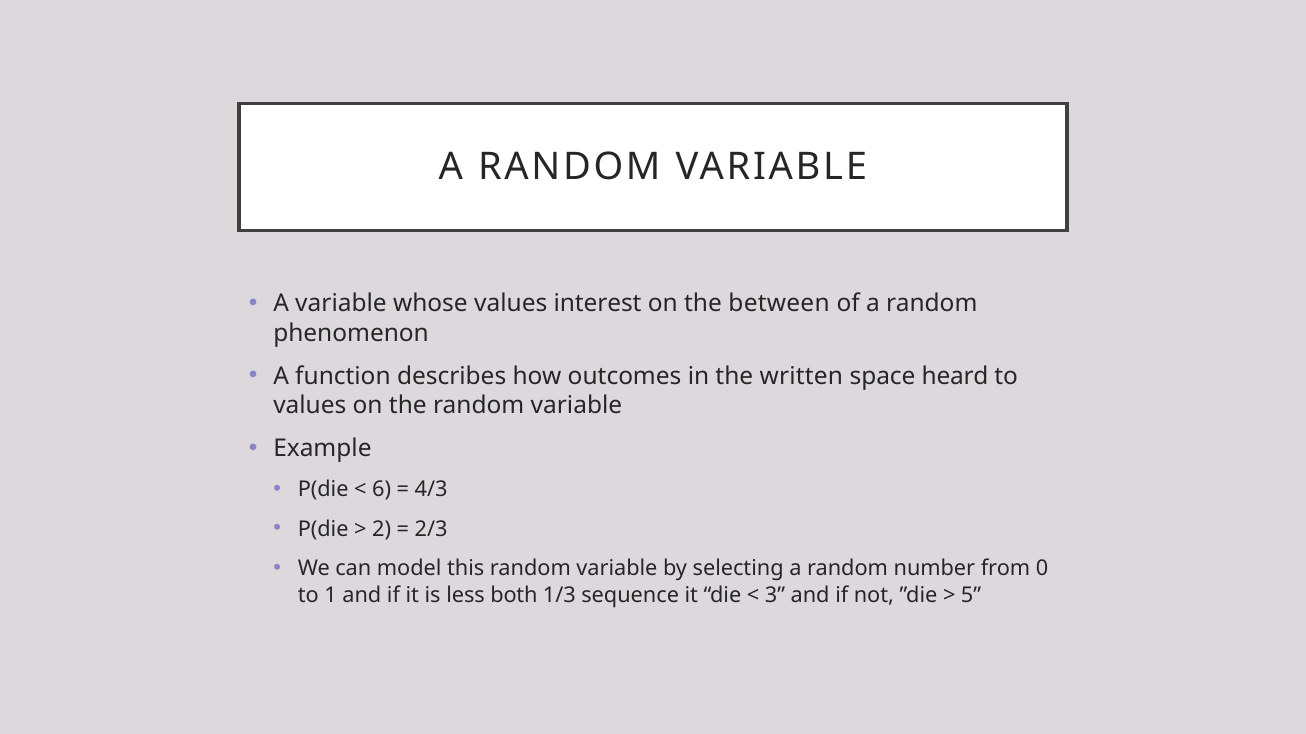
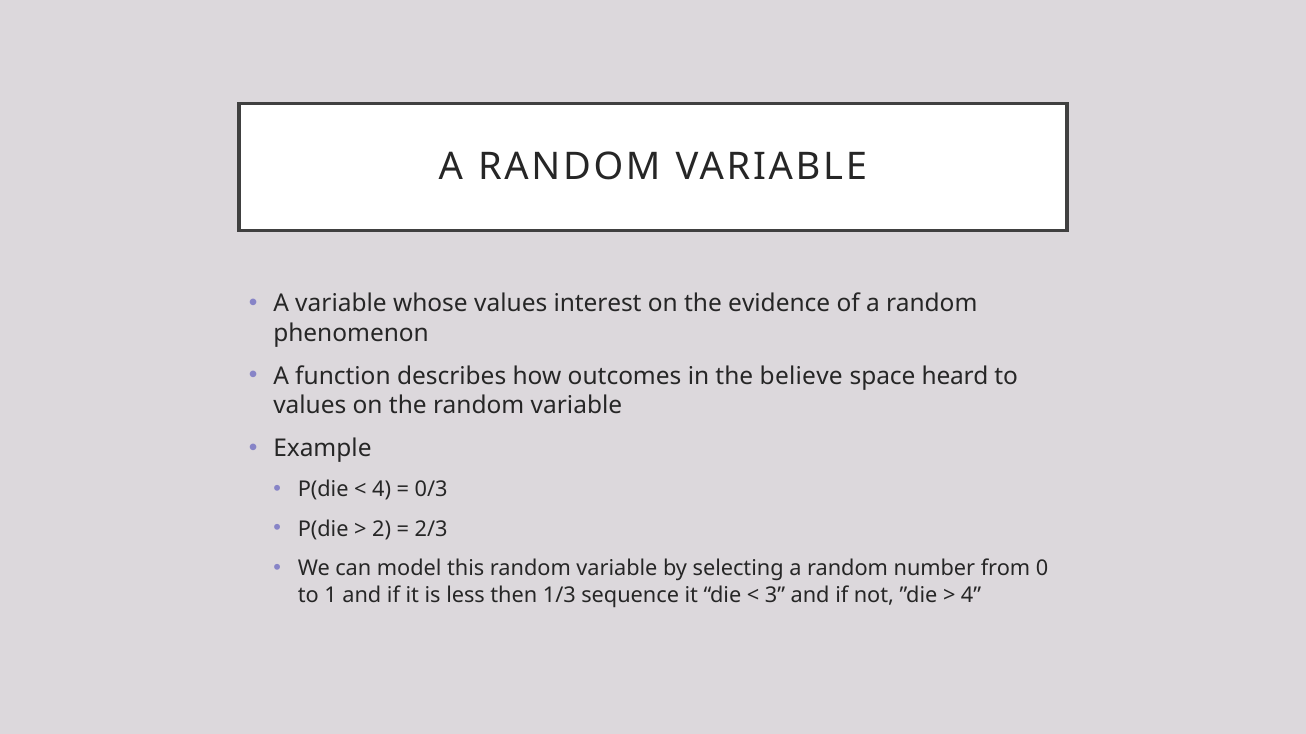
between: between -> evidence
written: written -> believe
6 at (382, 490): 6 -> 4
4/3: 4/3 -> 0/3
both: both -> then
5 at (971, 595): 5 -> 4
